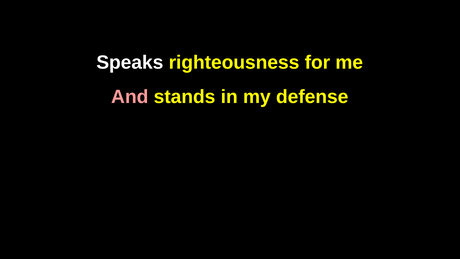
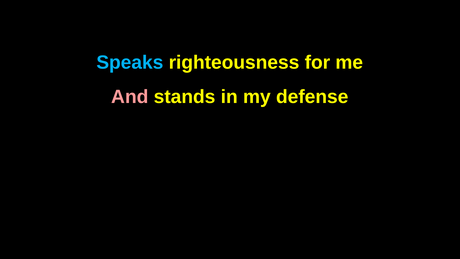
Speaks colour: white -> light blue
